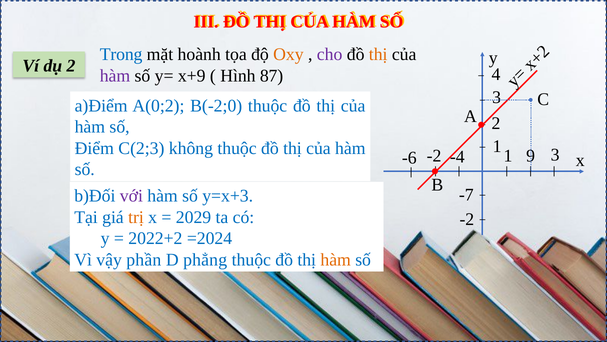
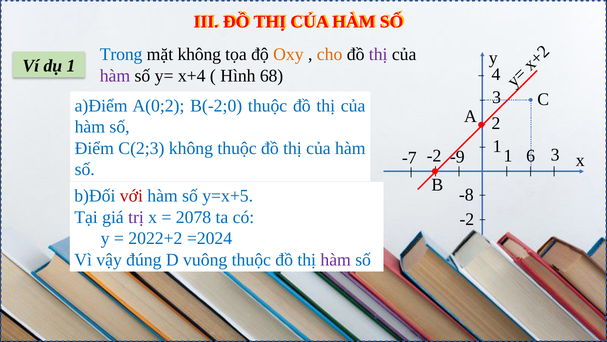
mặt hoành: hoành -> không
cho at (330, 54) colour: purple -> orange
thị at (378, 54) colour: orange -> purple
dụ 2: 2 -> 1
x+9: x+9 -> x+4
87: 87 -> 68
-4: -4 -> -9
-6: -6 -> -7
9: 9 -> 6
-7: -7 -> -8
với colour: purple -> red
y=x+3: y=x+3 -> y=x+5
trị colour: orange -> purple
2029: 2029 -> 2078
phần: phần -> đúng
phẳng: phẳng -> vuông
hàm at (336, 259) colour: orange -> purple
